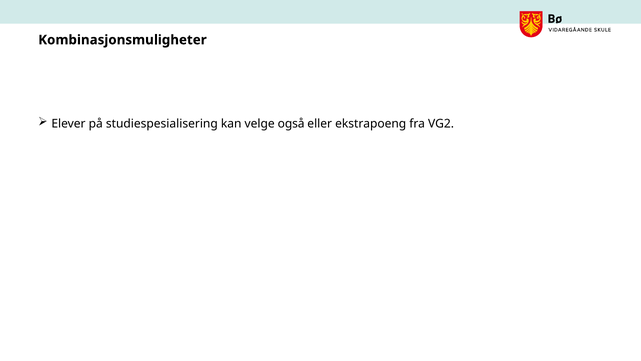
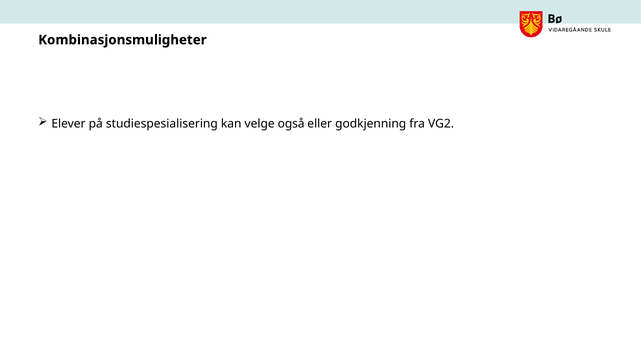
ekstrapoeng: ekstrapoeng -> godkjenning
